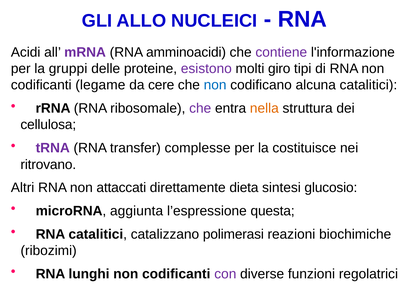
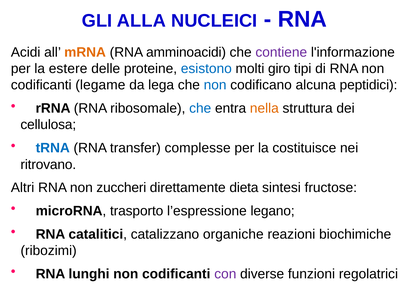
ALLO: ALLO -> ALLA
mRNA colour: purple -> orange
gruppi: gruppi -> estere
esistono colour: purple -> blue
cere: cere -> lega
alcuna catalitici: catalitici -> peptidici
che at (200, 108) colour: purple -> blue
tRNA colour: purple -> blue
attaccati: attaccati -> zuccheri
glucosio: glucosio -> fructose
aggiunta: aggiunta -> trasporto
questa: questa -> legano
polimerasi: polimerasi -> organiche
